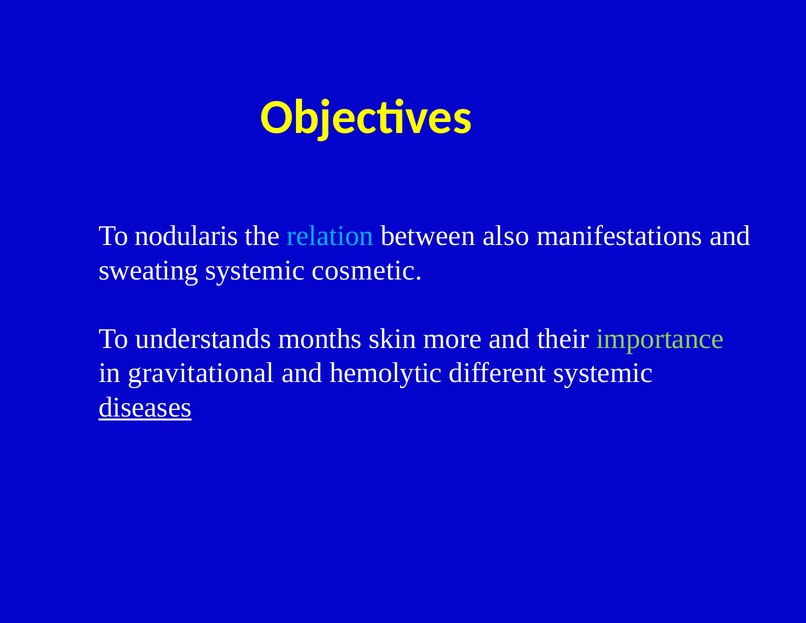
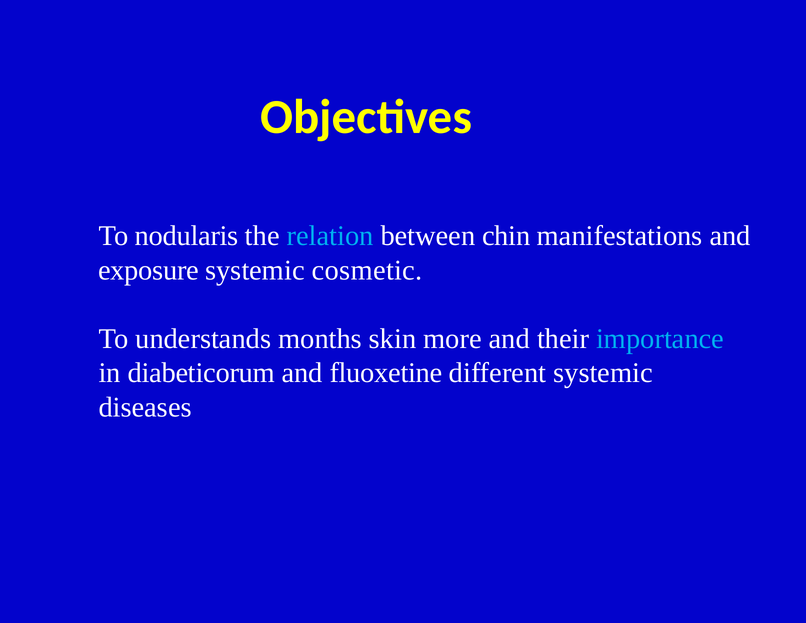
also: also -> chin
sweating: sweating -> exposure
importance colour: light green -> light blue
gravitational: gravitational -> diabeticorum
hemolytic: hemolytic -> fluoxetine
diseases underline: present -> none
